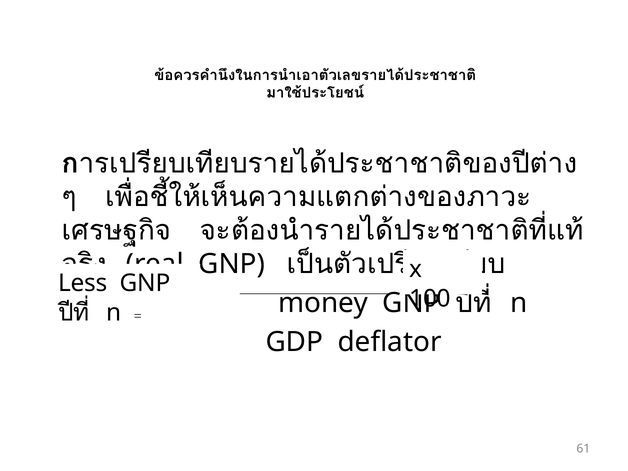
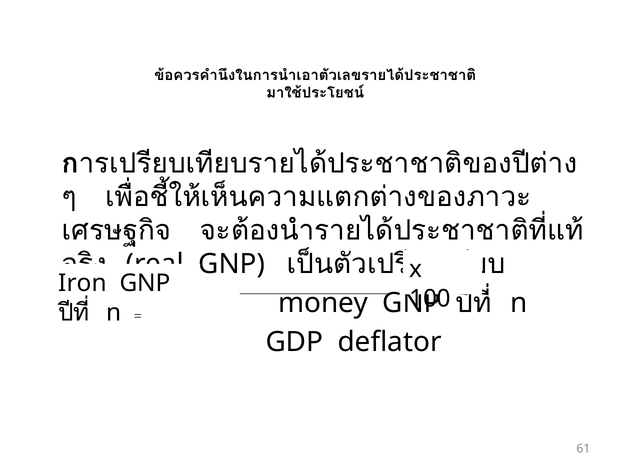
Less: Less -> Iron
